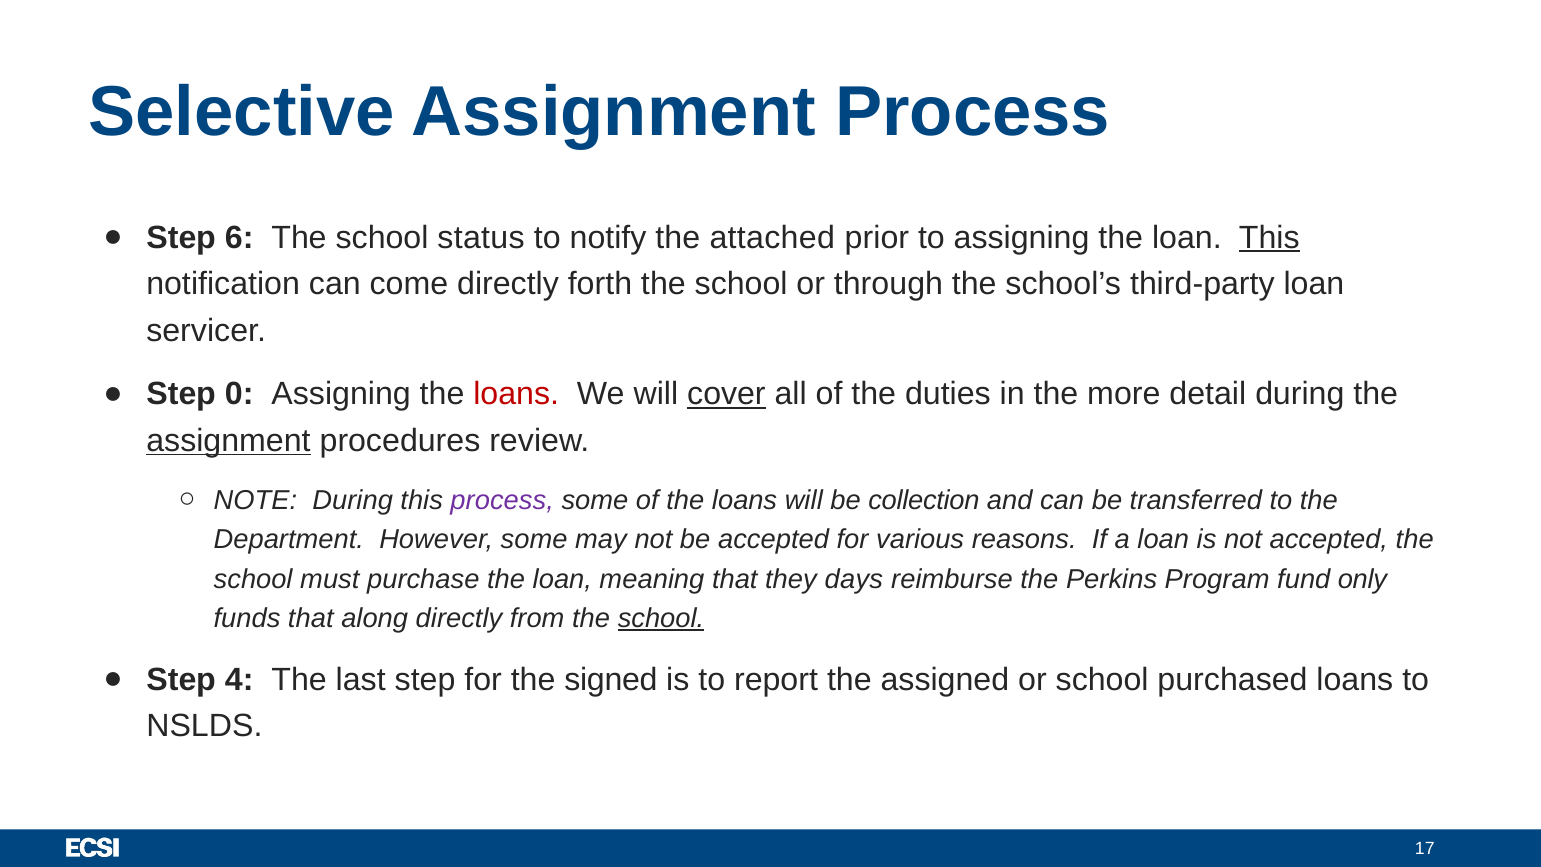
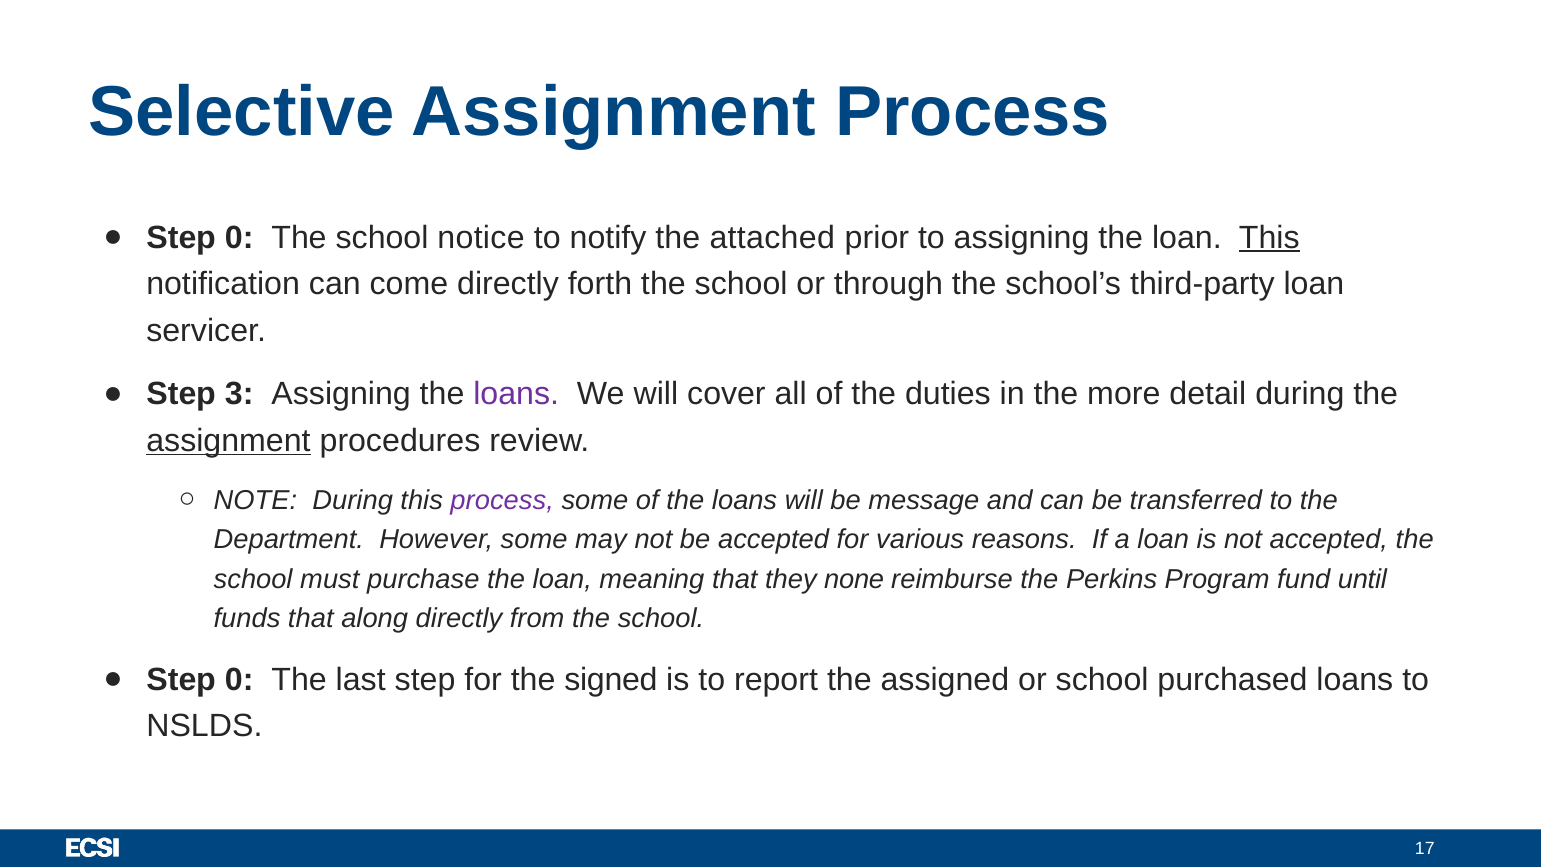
6 at (239, 238): 6 -> 0
status: status -> notice
0: 0 -> 3
loans at (516, 394) colour: red -> purple
cover underline: present -> none
collection: collection -> message
days: days -> none
only: only -> until
school at (661, 619) underline: present -> none
4 at (239, 680): 4 -> 0
